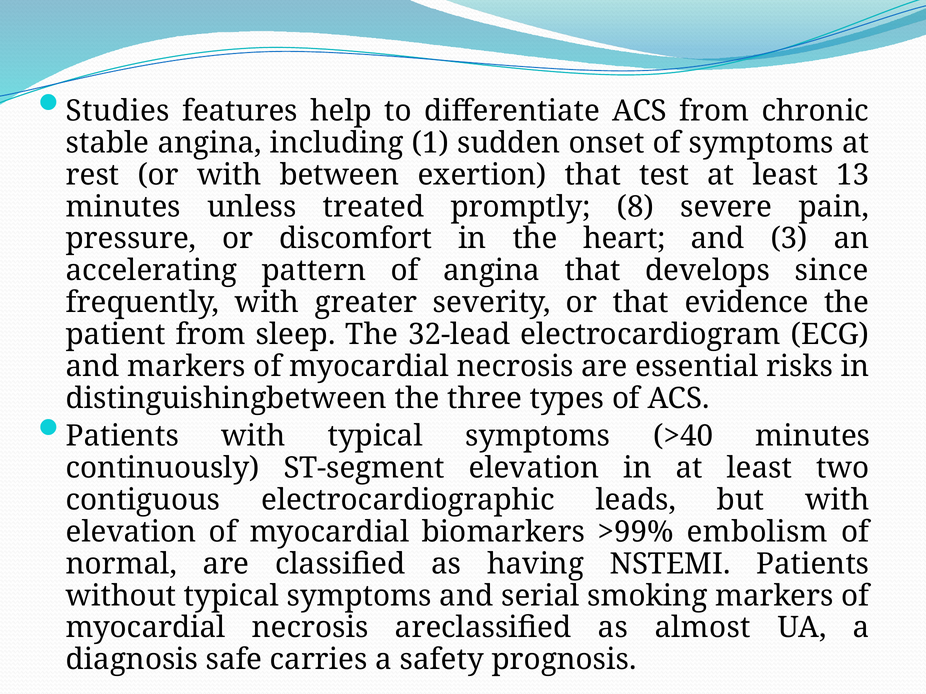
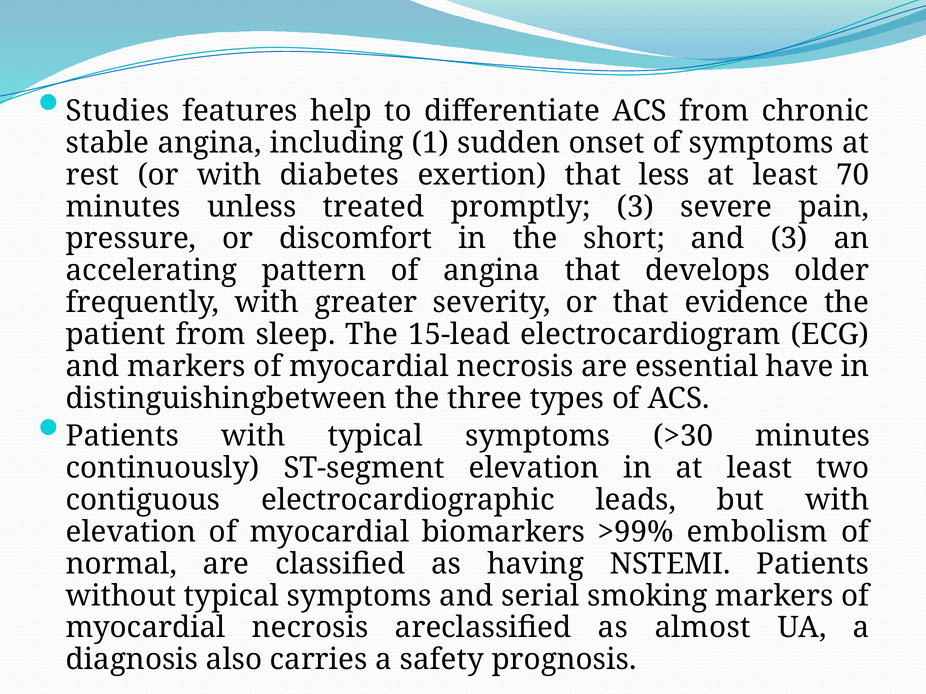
between: between -> diabetes
test: test -> less
13: 13 -> 70
promptly 8: 8 -> 3
heart: heart -> short
since: since -> older
32-lead: 32-lead -> 15-lead
risks: risks -> have
>40: >40 -> >30
safe: safe -> also
